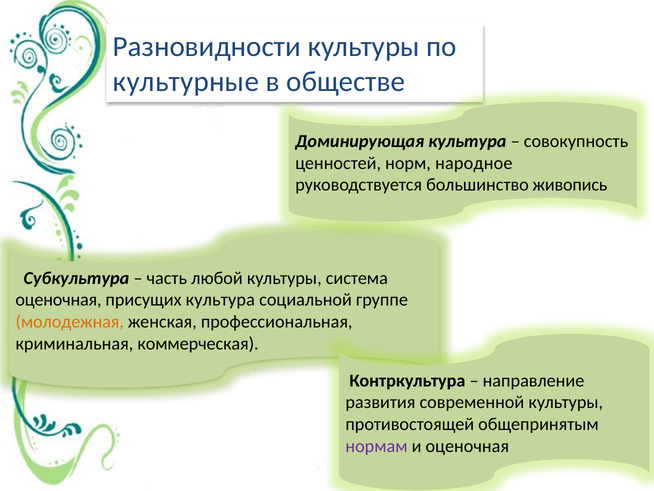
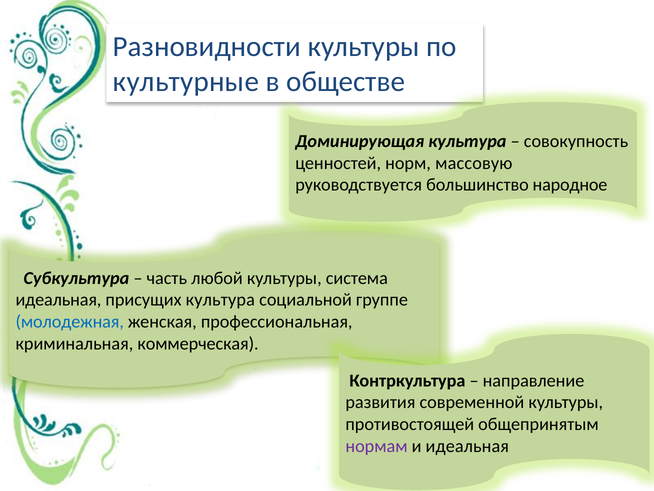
народное: народное -> массовую
живопись: живопись -> народное
оценочная at (58, 300): оценочная -> идеальная
молодежная colour: orange -> blue
и оценочная: оценочная -> идеальная
